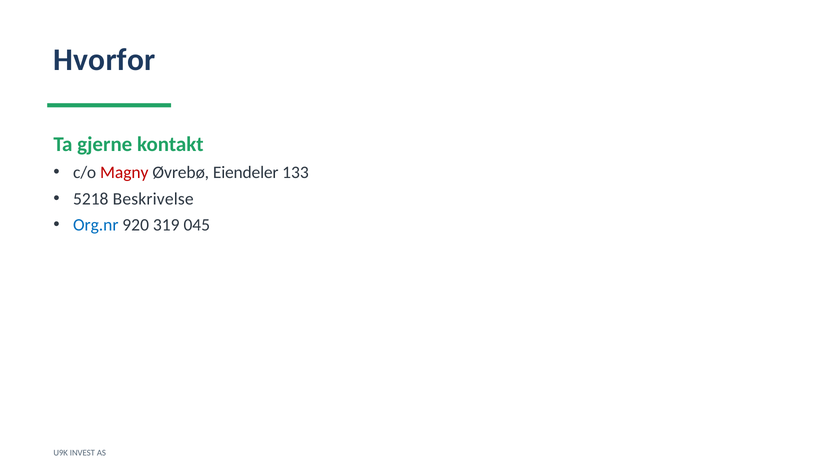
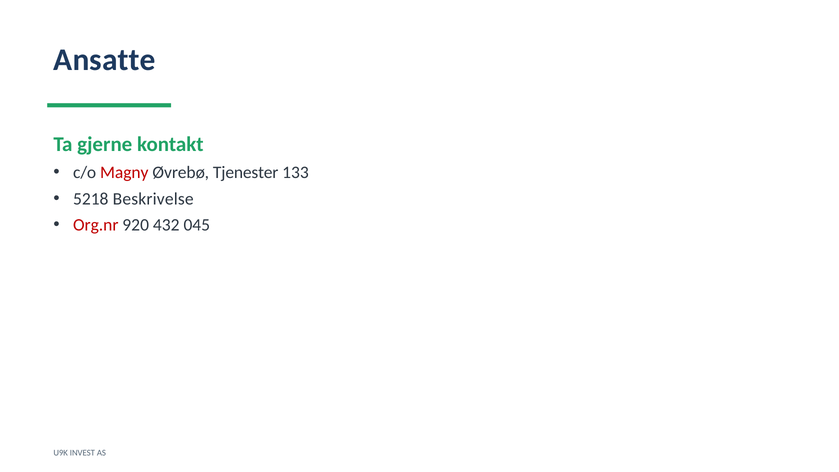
Hvorfor: Hvorfor -> Ansatte
Eiendeler: Eiendeler -> Tjenester
Org.nr colour: blue -> red
319: 319 -> 432
